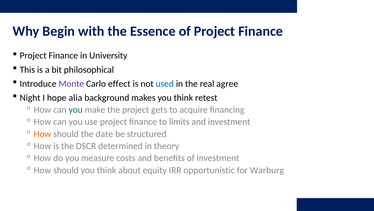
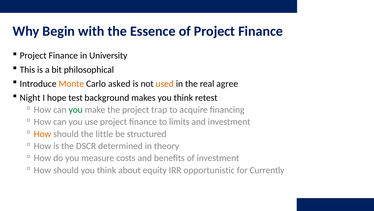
Monte colour: purple -> orange
effect: effect -> asked
used colour: blue -> orange
alia: alia -> test
gets: gets -> trap
date: date -> little
Warburg: Warburg -> Currently
